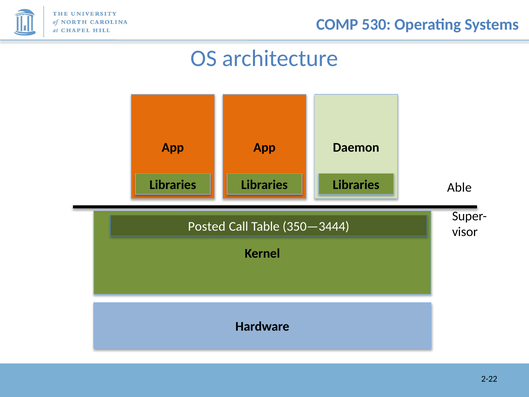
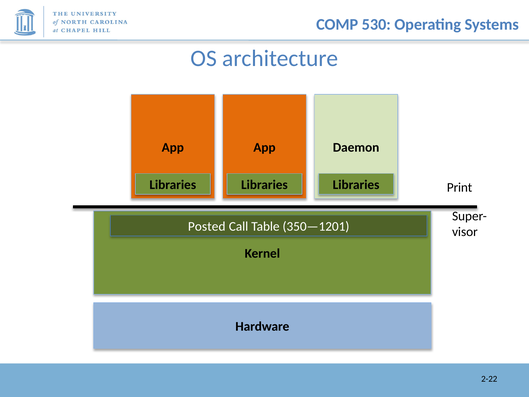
Able: Able -> Print
350—3444: 350—3444 -> 350—1201
